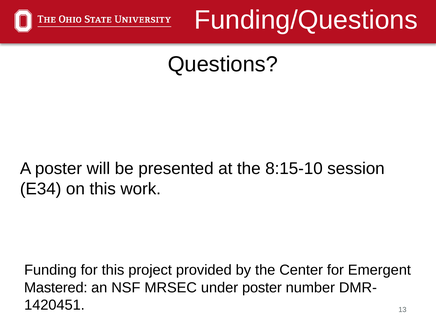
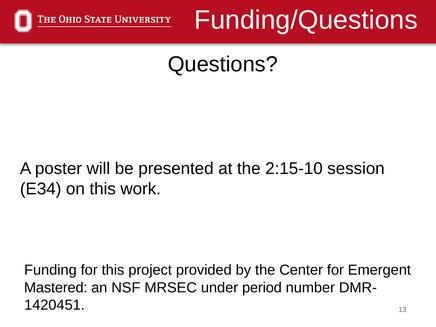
8:15-10: 8:15-10 -> 2:15-10
under poster: poster -> period
